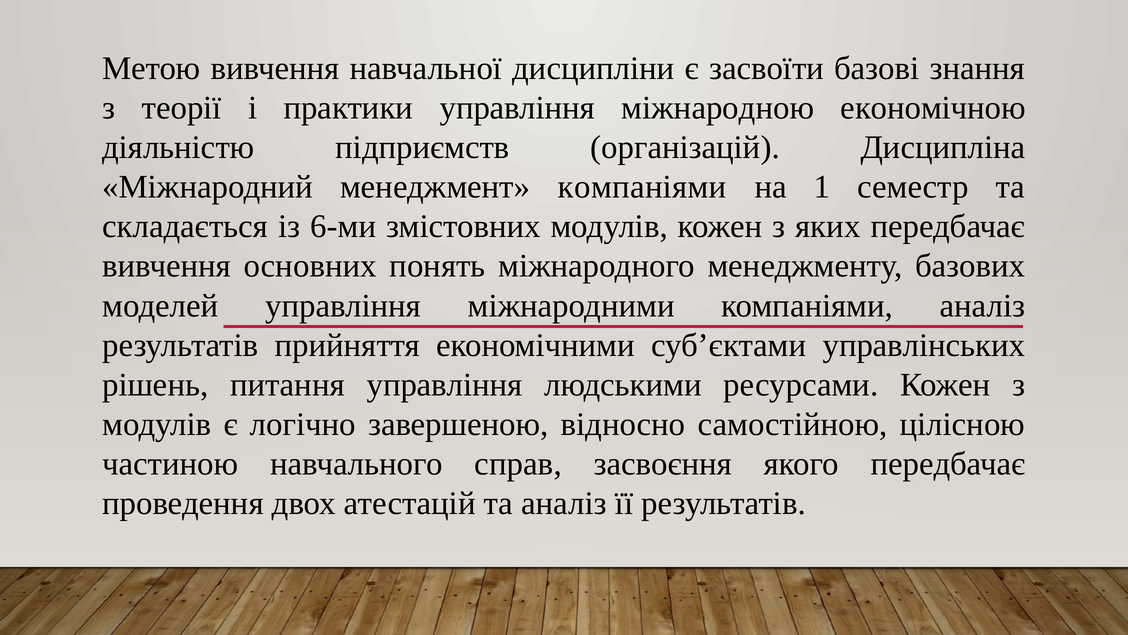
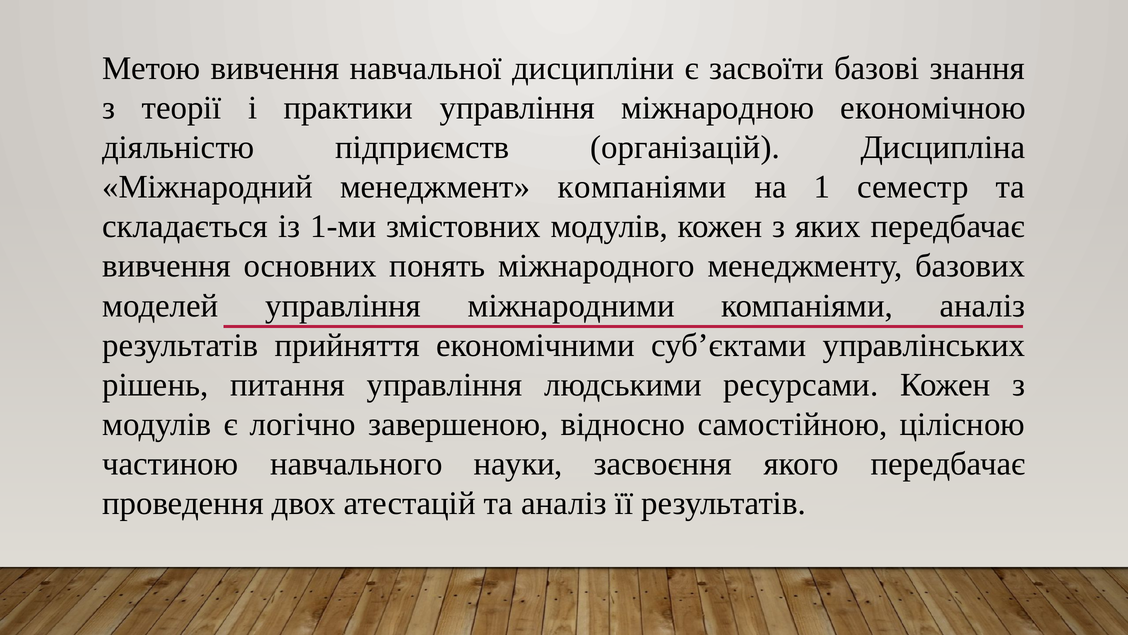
6-ми: 6-ми -> 1-ми
справ: справ -> науки
